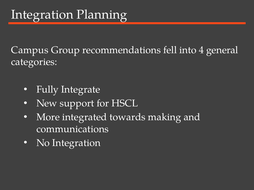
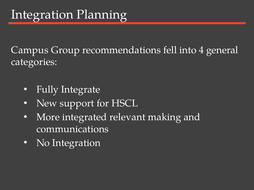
towards: towards -> relevant
